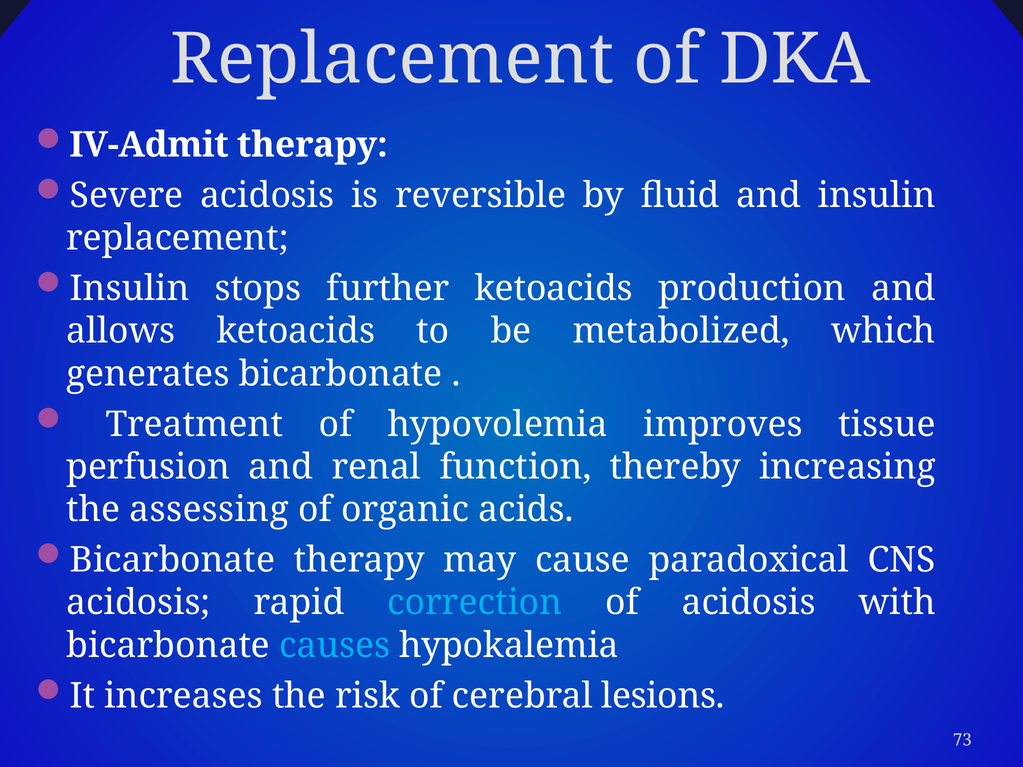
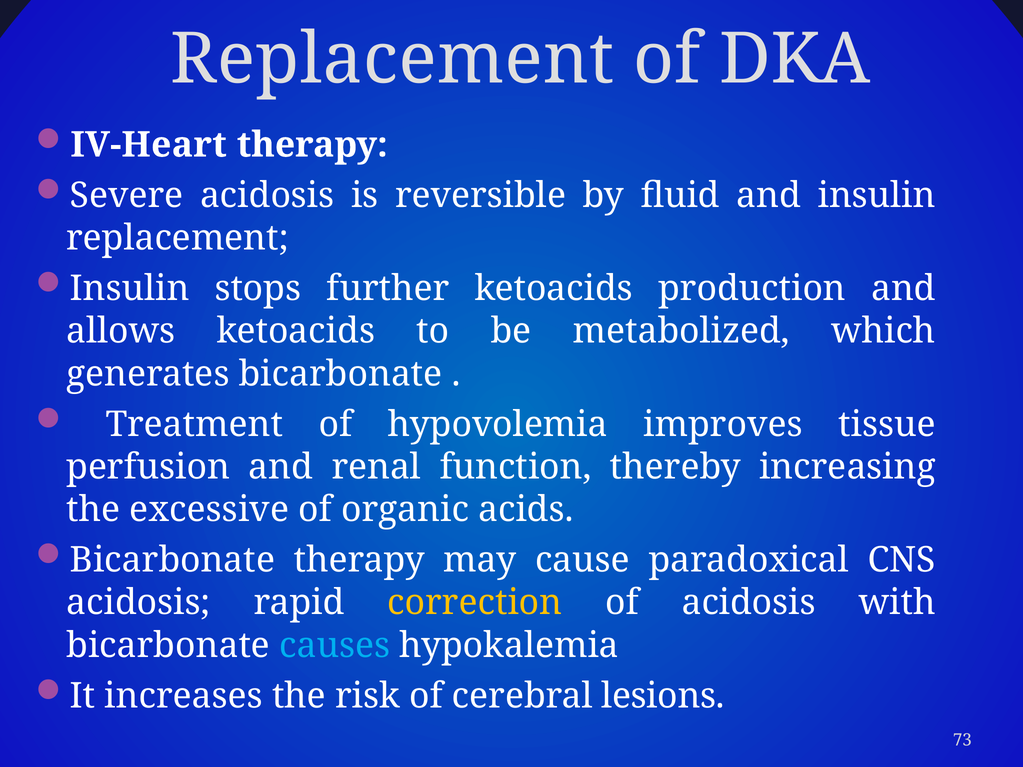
IV-Admit: IV-Admit -> IV-Heart
assessing: assessing -> excessive
correction colour: light blue -> yellow
